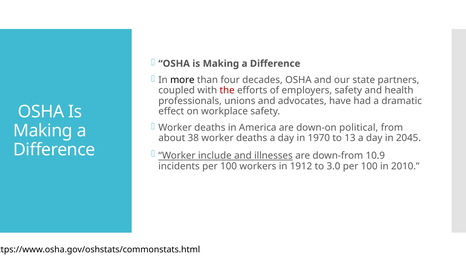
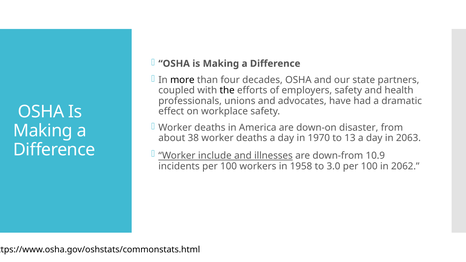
the colour: red -> black
political: political -> disaster
2045: 2045 -> 2063
1912: 1912 -> 1958
2010: 2010 -> 2062
